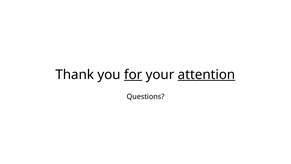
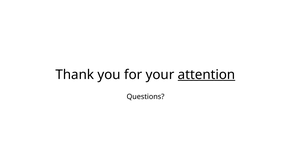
for underline: present -> none
